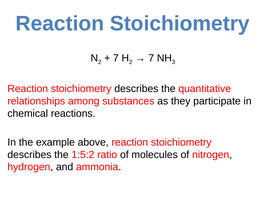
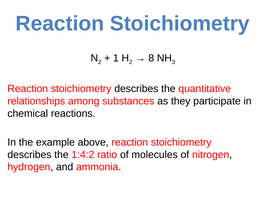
7 at (116, 58): 7 -> 1
7 at (151, 58): 7 -> 8
1:5:2: 1:5:2 -> 1:4:2
